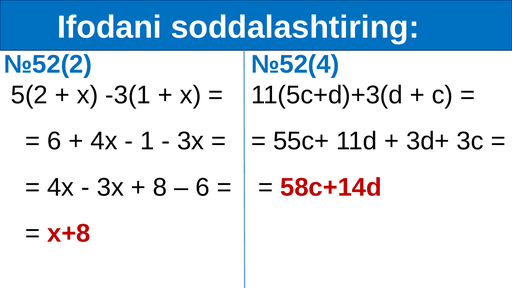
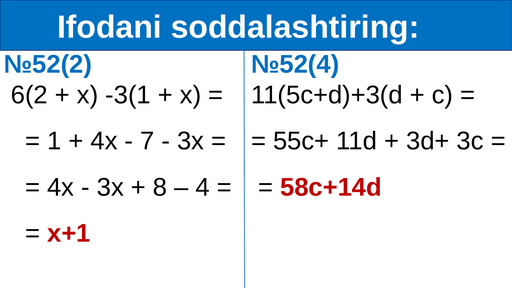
5(2: 5(2 -> 6(2
6 at (54, 141): 6 -> 1
1: 1 -> 7
6 at (203, 187): 6 -> 4
x+8: x+8 -> x+1
